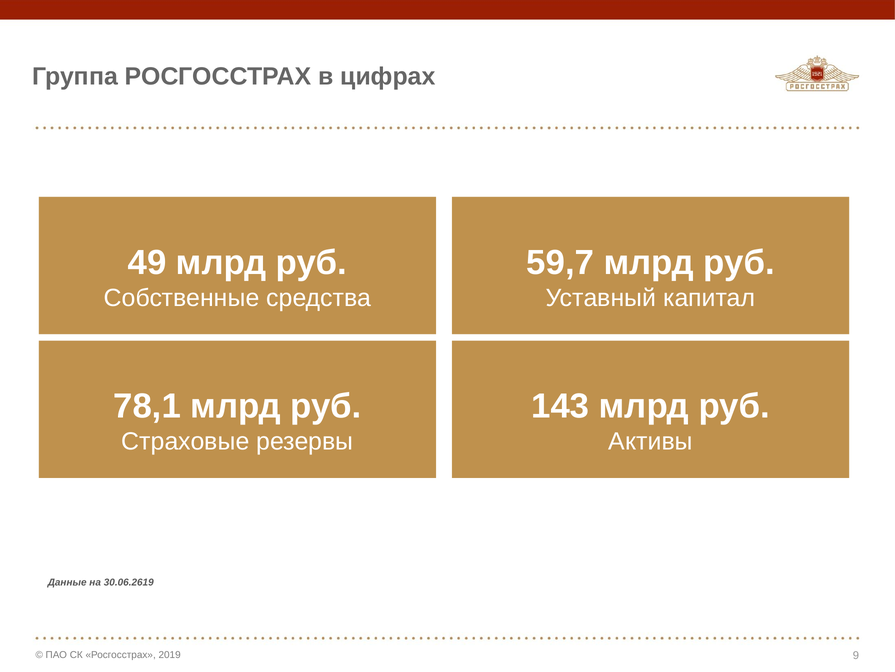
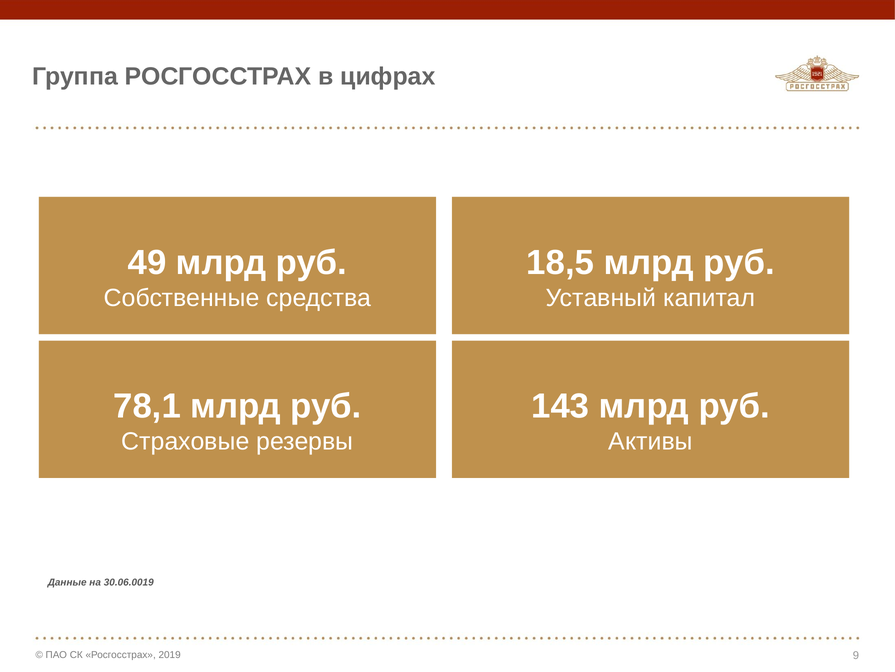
59,7: 59,7 -> 18,5
30.06.2619: 30.06.2619 -> 30.06.0019
